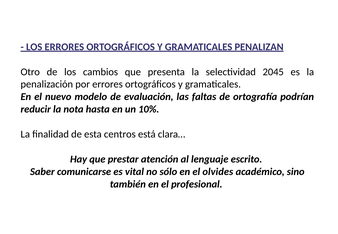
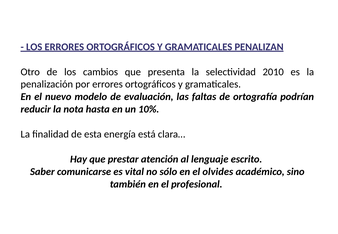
2045: 2045 -> 2010
centros: centros -> energía
